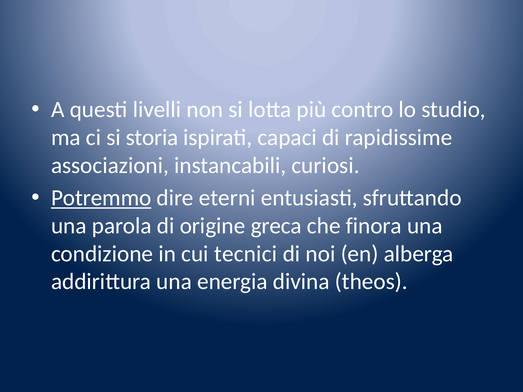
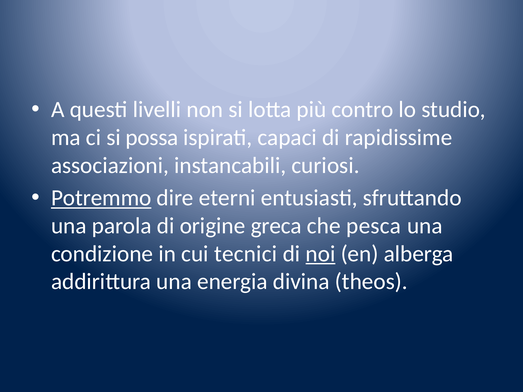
storia: storia -> possa
finora: finora -> pesca
noi underline: none -> present
